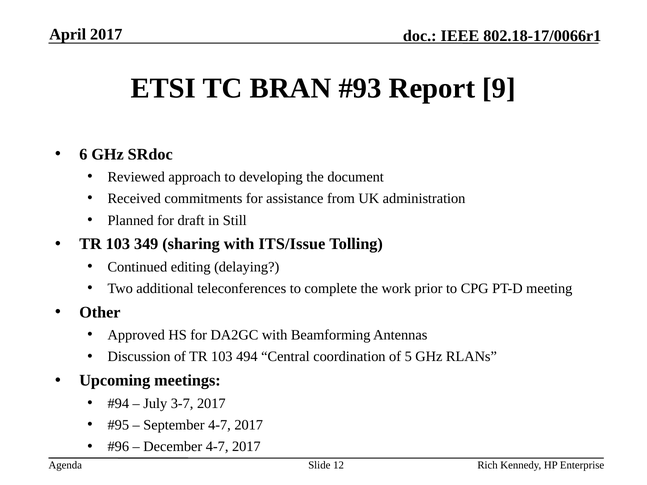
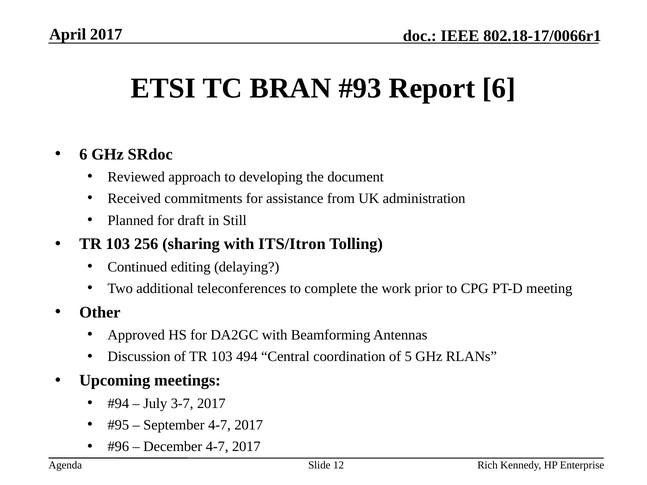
Report 9: 9 -> 6
349: 349 -> 256
ITS/Issue: ITS/Issue -> ITS/Itron
